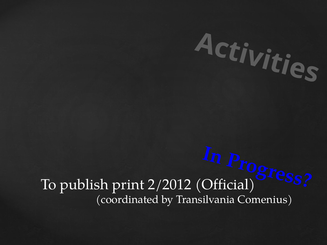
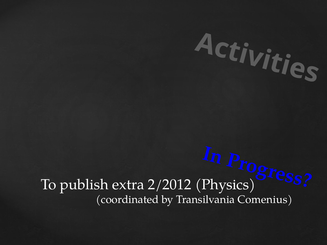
print: print -> extra
Official: Official -> Physics
